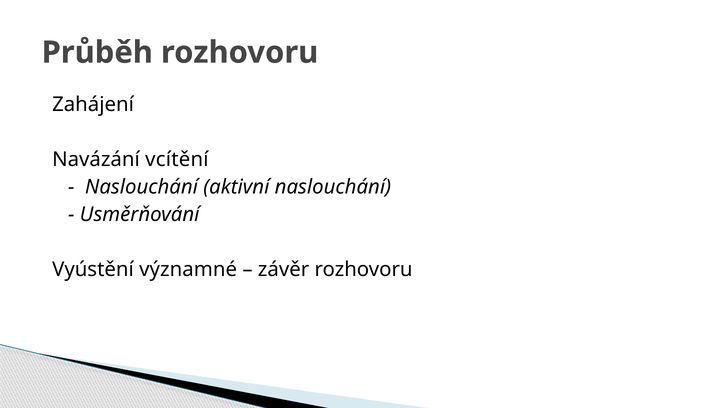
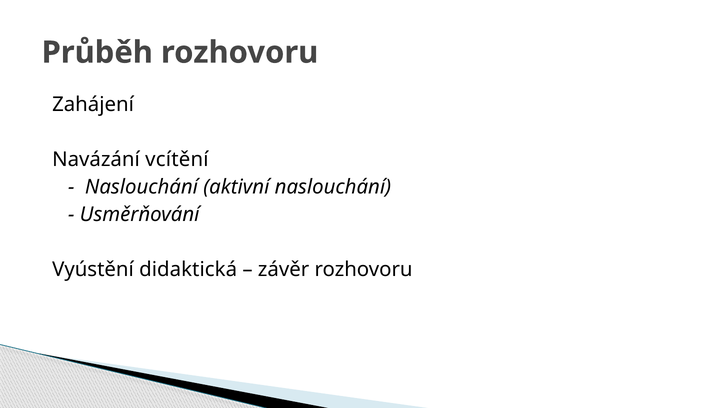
významné: významné -> didaktická
